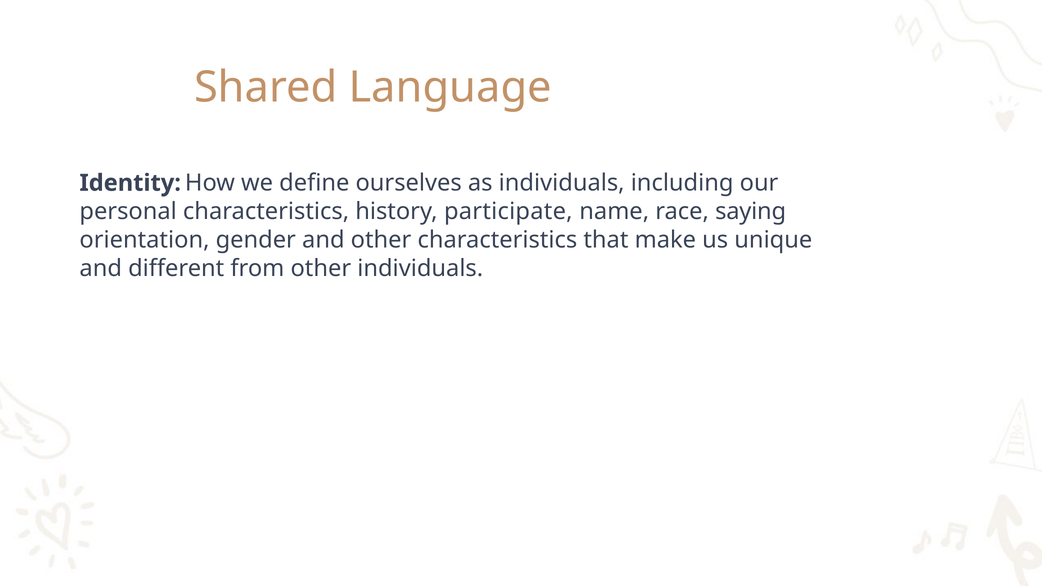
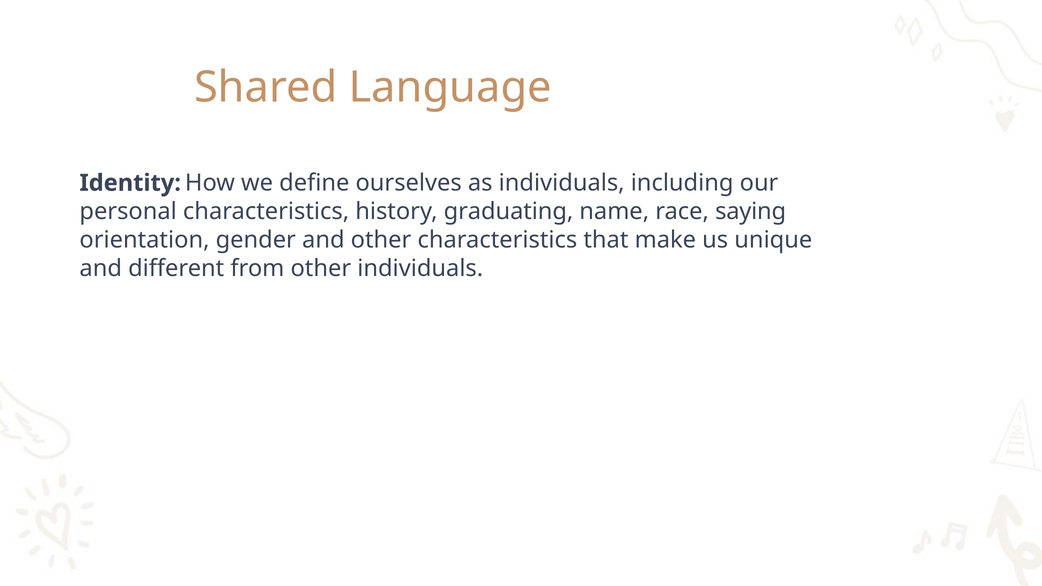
participate: participate -> graduating
